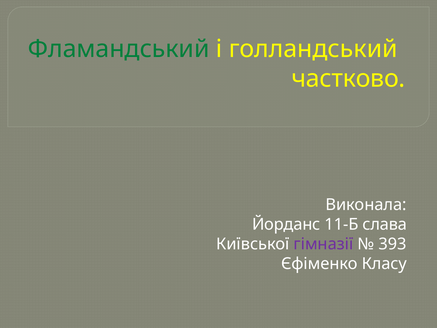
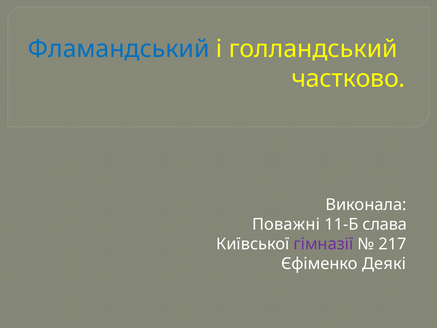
Фламандський colour: green -> blue
Йорданс: Йорданс -> Поважні
393: 393 -> 217
Класу: Класу -> Деякі
